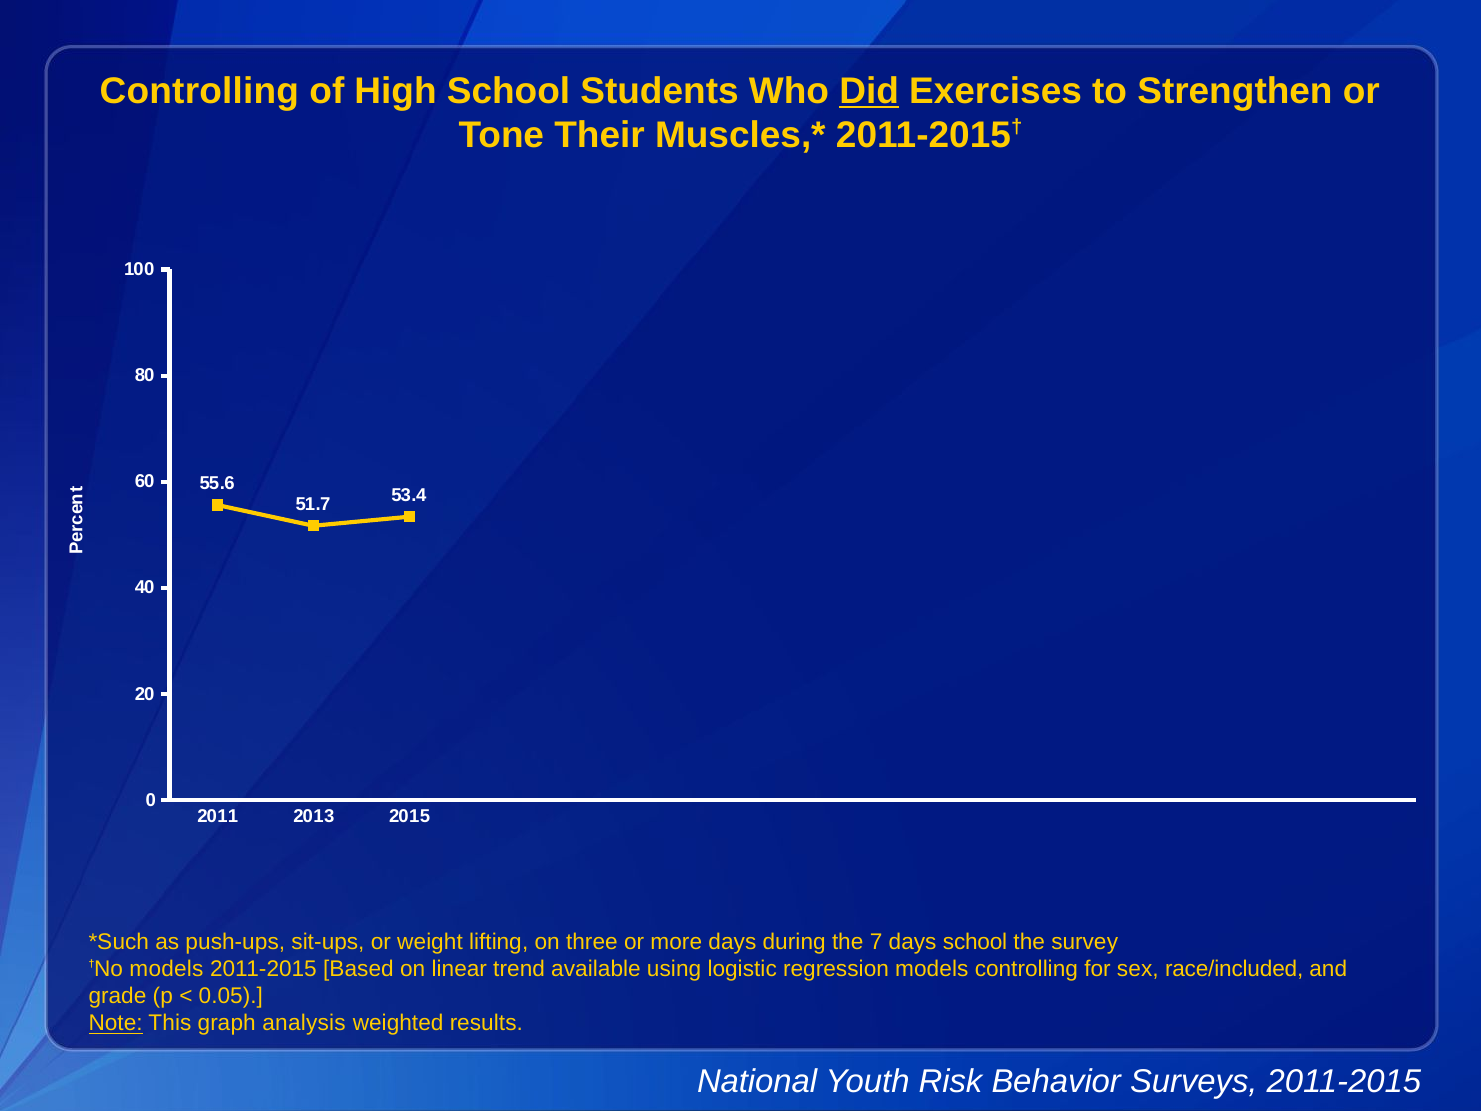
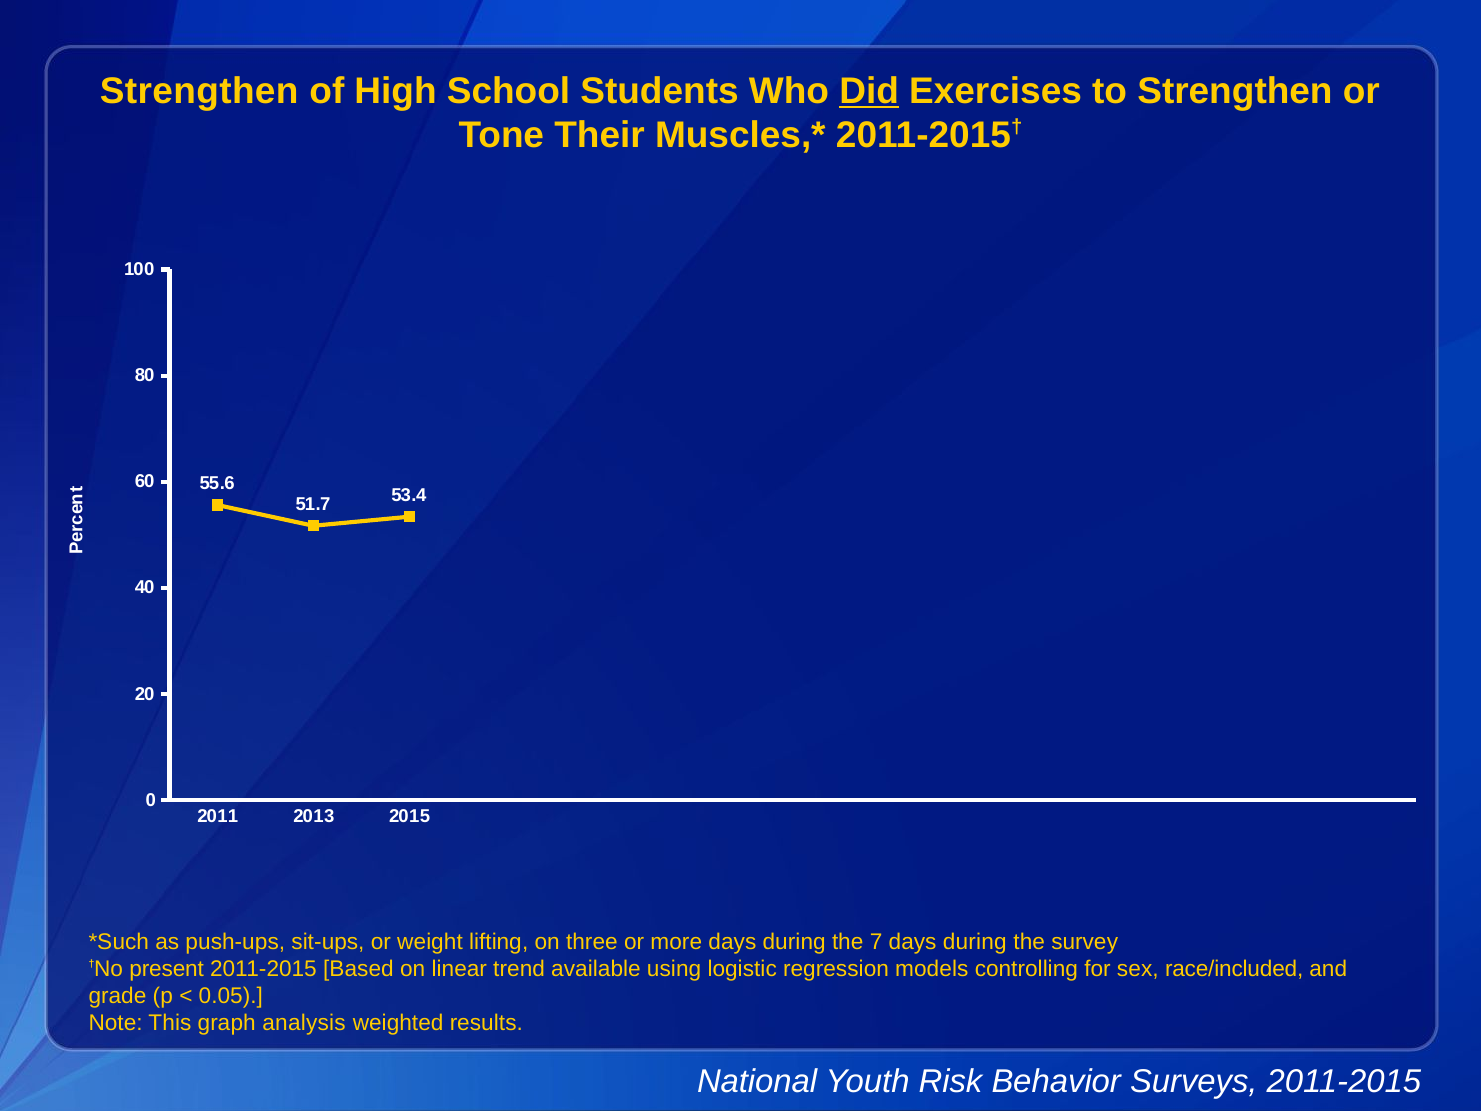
Controlling at (199, 91): Controlling -> Strengthen
7 days school: school -> during
†No models: models -> present
Note underline: present -> none
